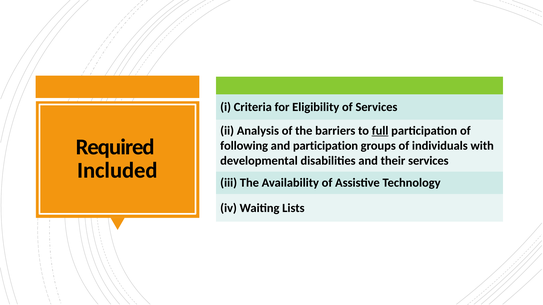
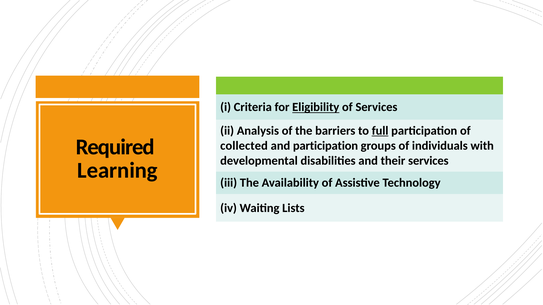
Eligibility underline: none -> present
following: following -> collected
Included: Included -> Learning
